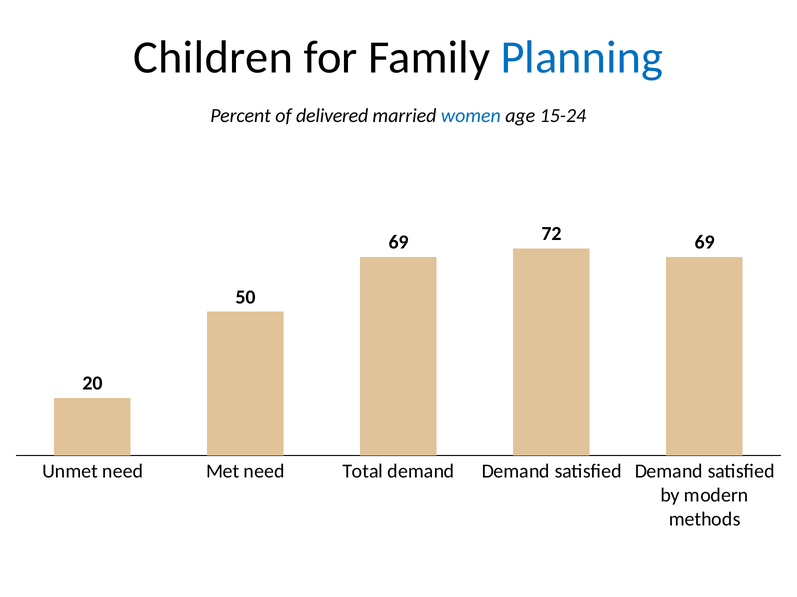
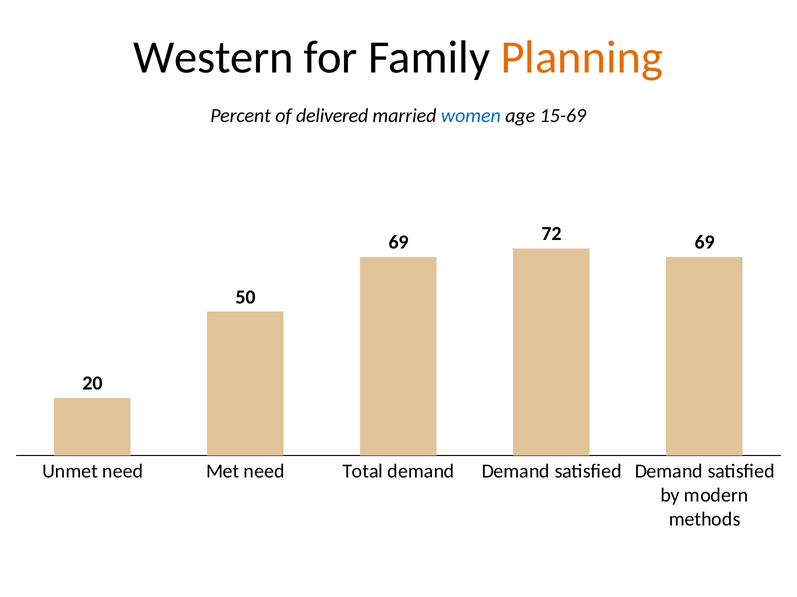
Children: Children -> Western
Planning colour: blue -> orange
15-24: 15-24 -> 15-69
